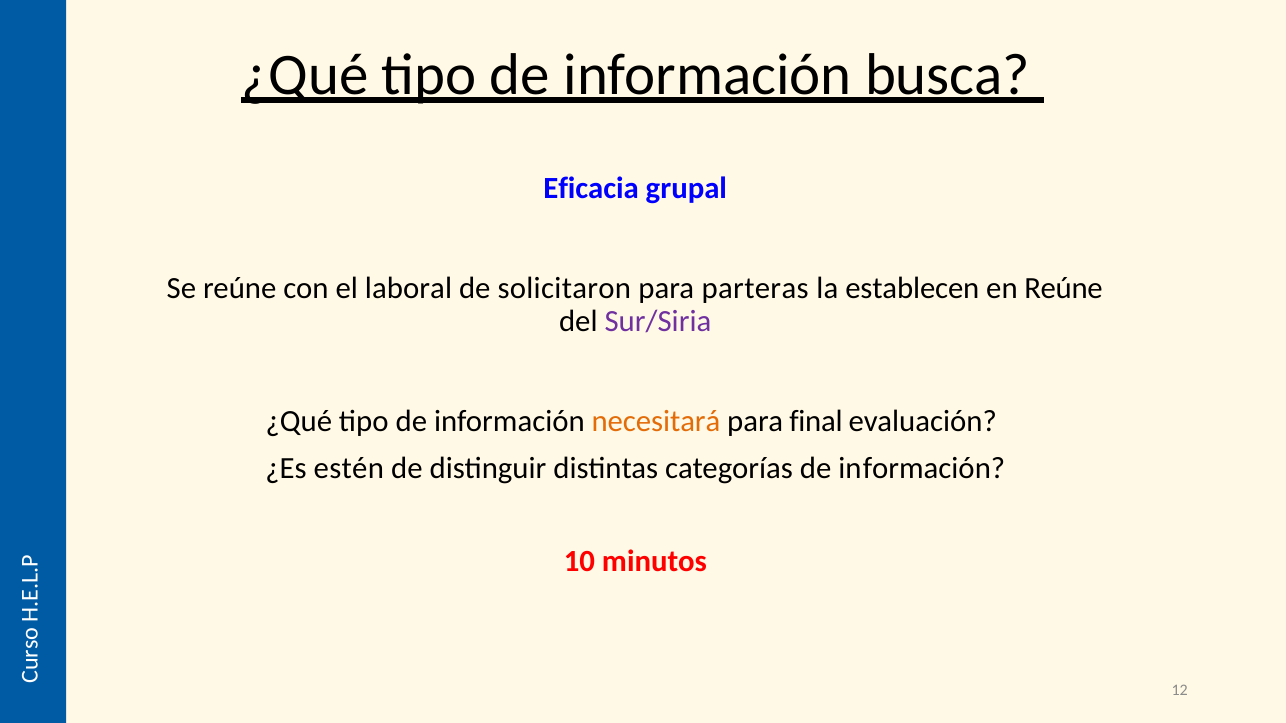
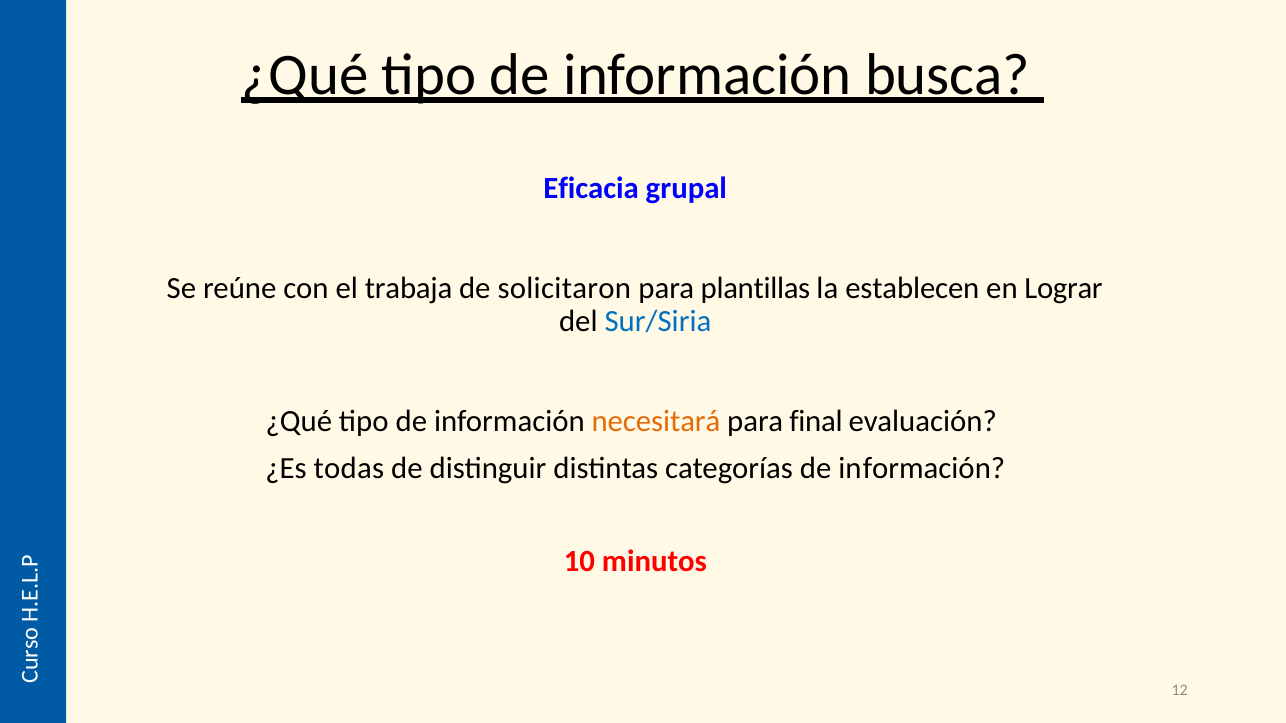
laboral: laboral -> trabaja
parteras: parteras -> plantillas
en Reúne: Reúne -> Lograr
Sur/Siria colour: purple -> blue
estén: estén -> todas
